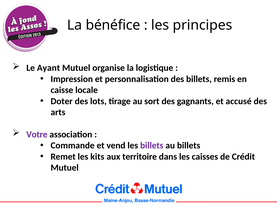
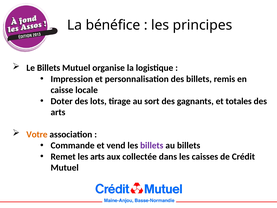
Le Ayant: Ayant -> Billets
accusé: accusé -> totales
Votre colour: purple -> orange
les kits: kits -> arts
territoire: territoire -> collectée
